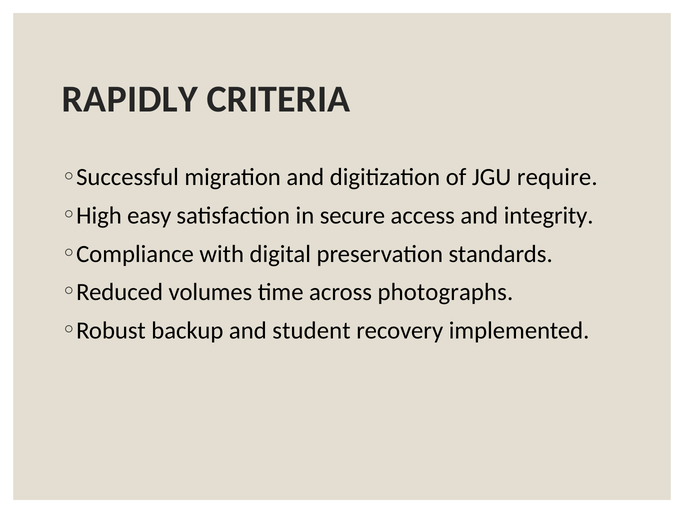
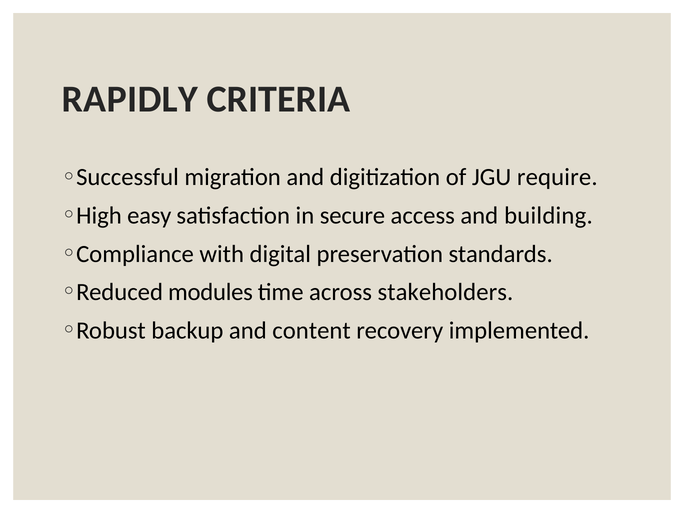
integrity: integrity -> building
volumes: volumes -> modules
photographs: photographs -> stakeholders
student: student -> content
